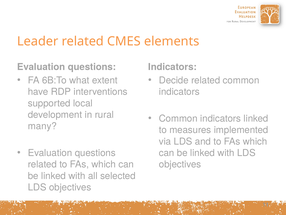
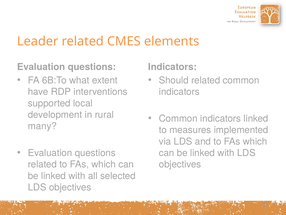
Decide: Decide -> Should
